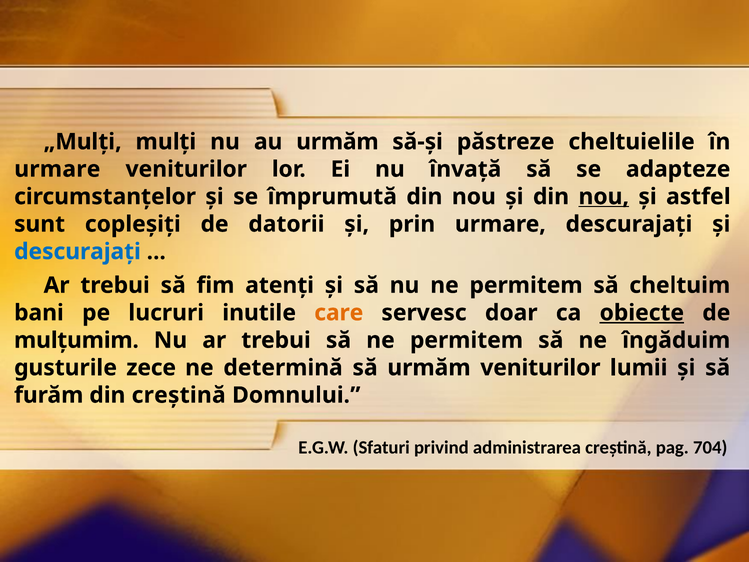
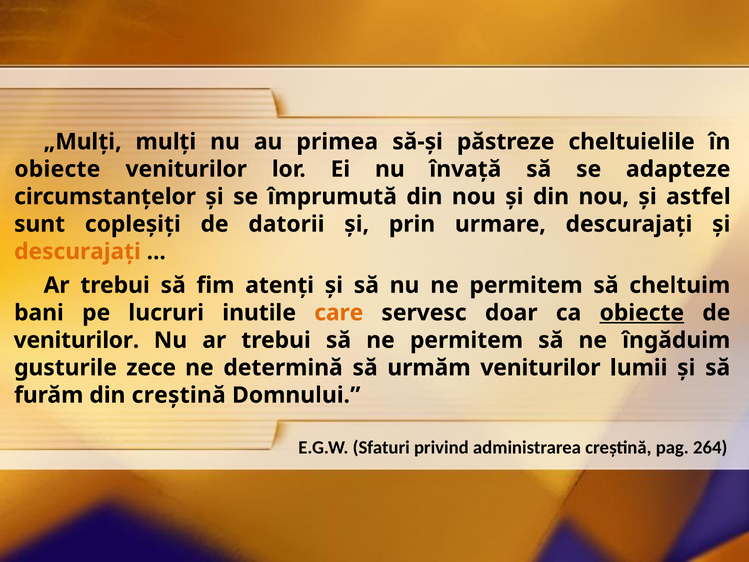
au urmăm: urmăm -> primea
urmare at (57, 169): urmare -> obiecte
nou at (604, 197) underline: present -> none
descurajaţi at (77, 251) colour: blue -> orange
mulţumim at (76, 340): mulţumim -> veniturilor
704: 704 -> 264
